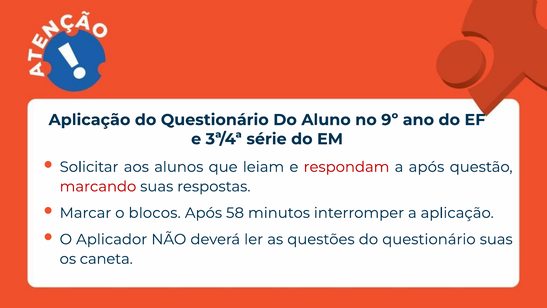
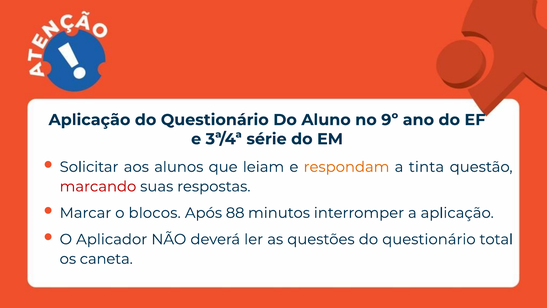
respondam colour: red -> orange
a após: após -> tinta
58: 58 -> 88
questionário suas: suas -> total
